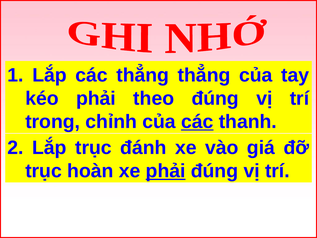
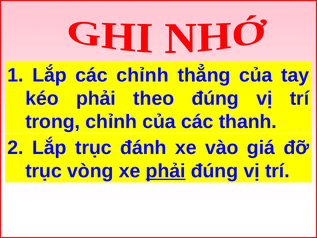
các thẳng: thẳng -> chỉnh
các at (197, 122) underline: present -> none
hoàn: hoàn -> vòng
